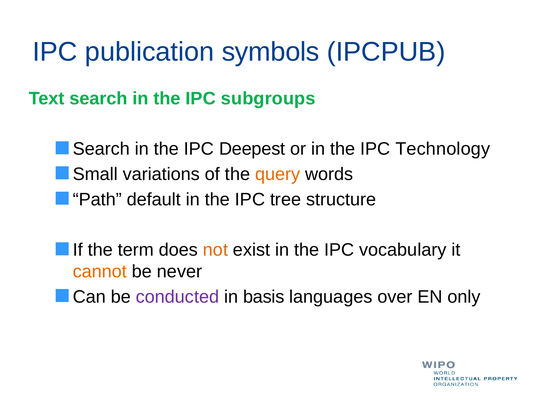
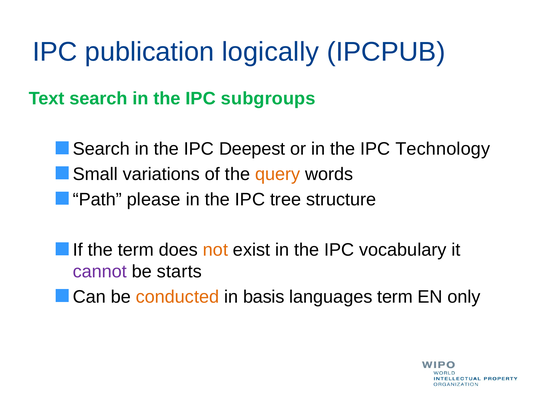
symbols: symbols -> logically
default: default -> please
cannot colour: orange -> purple
never: never -> starts
conducted colour: purple -> orange
languages over: over -> term
